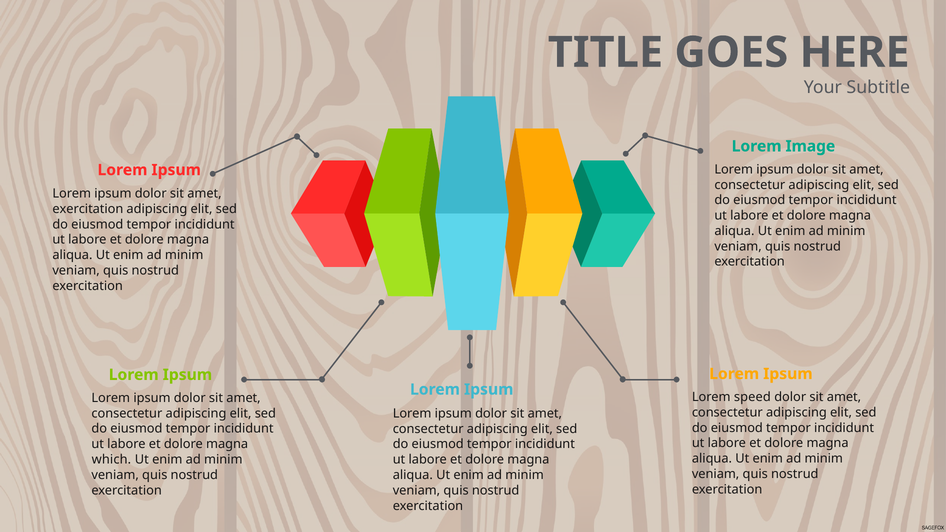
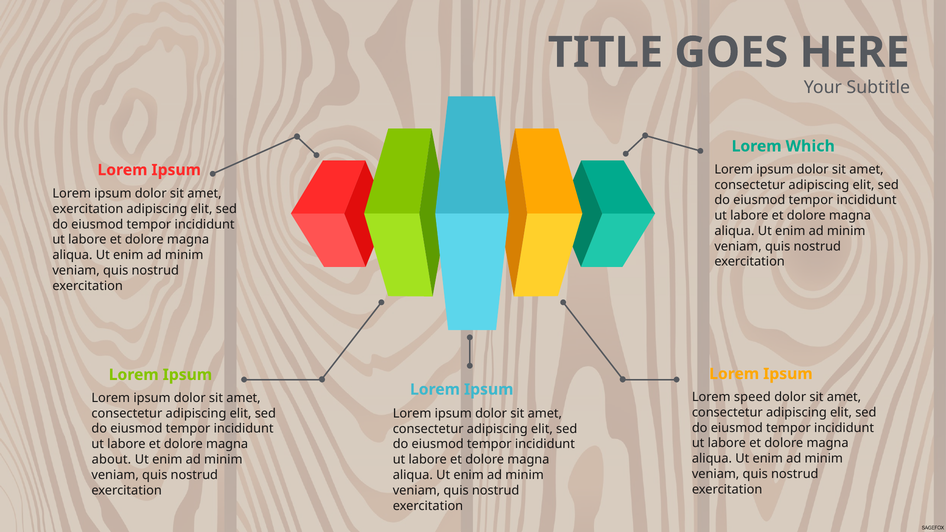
Image: Image -> Which
which: which -> about
